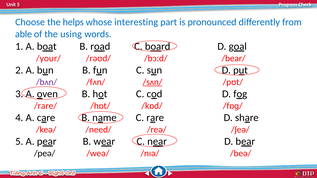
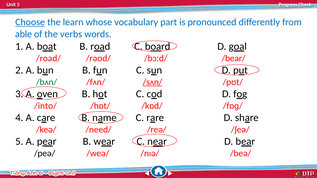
Choose underline: none -> present
helps: helps -> learn
interesting: interesting -> vocabulary
using: using -> verbs
/your/: /your/ -> /road/
/bʌn/ colour: purple -> green
/rare/: /rare/ -> /into/
